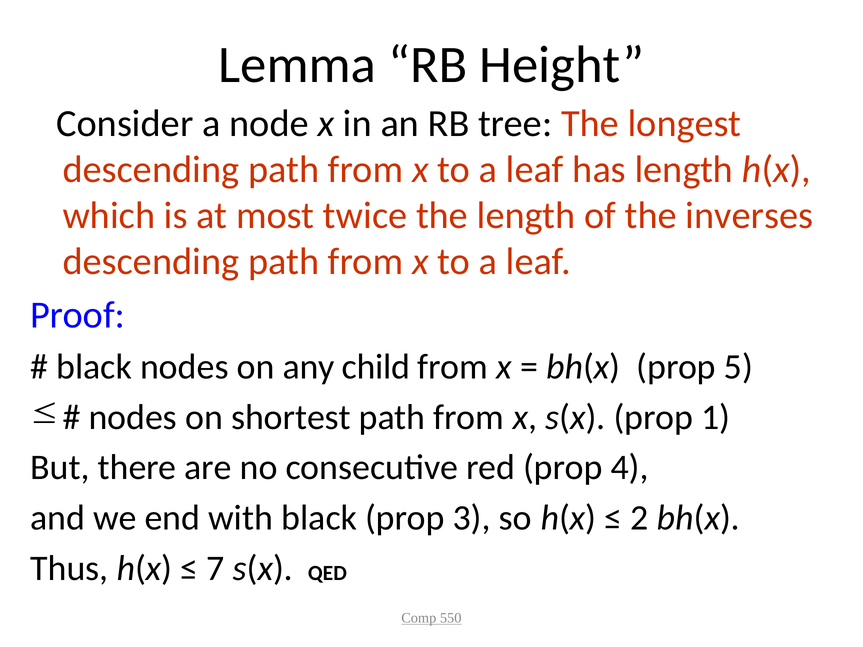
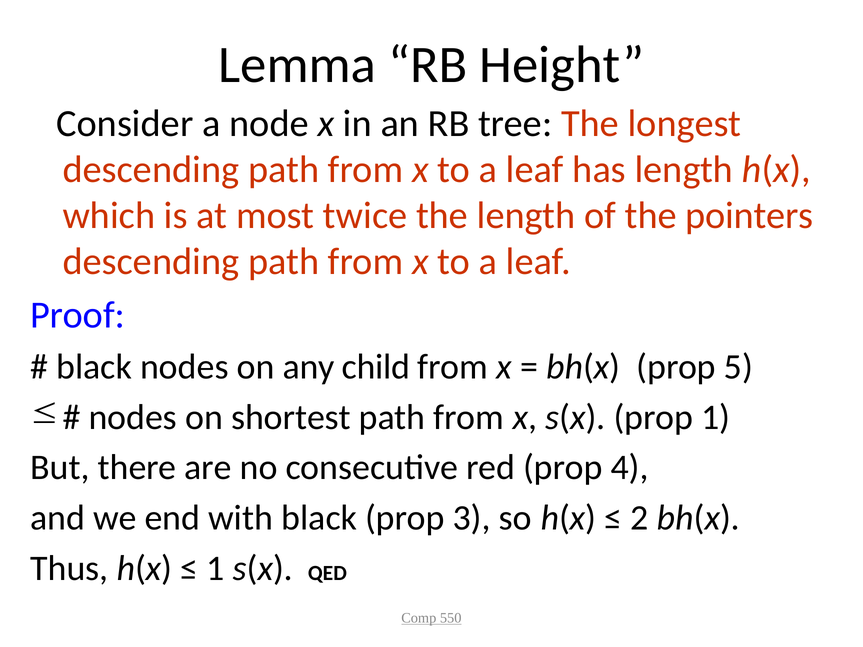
inverses: inverses -> pointers
7 at (215, 568): 7 -> 1
